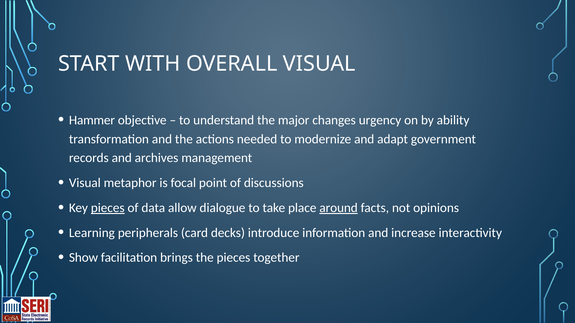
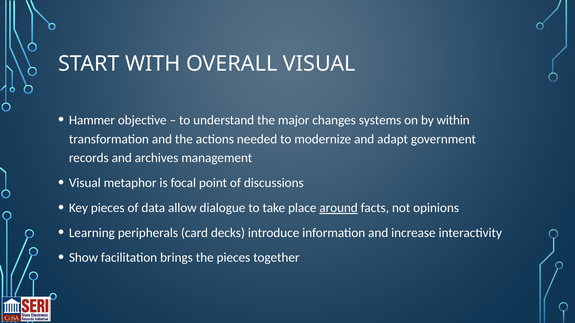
urgency: urgency -> systems
ability: ability -> within
pieces at (108, 208) underline: present -> none
